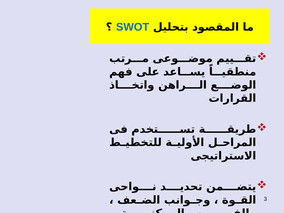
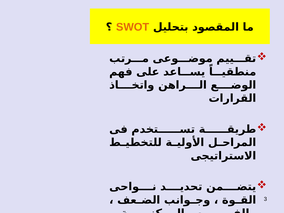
SWOT colour: blue -> orange
